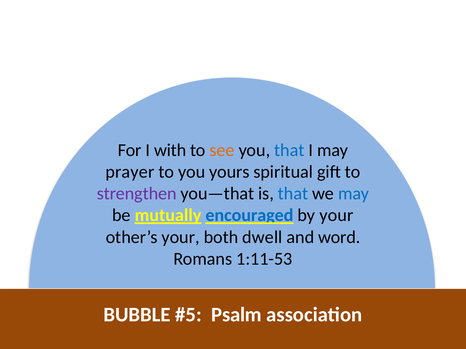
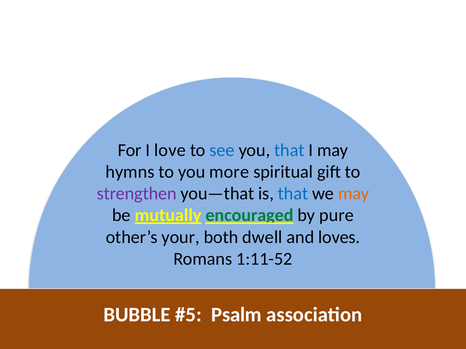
with: with -> love
see colour: orange -> blue
prayer: prayer -> hymns
yours: yours -> more
may at (354, 194) colour: blue -> orange
encouraged colour: blue -> green
by your: your -> pure
word: word -> loves
1:11-53: 1:11-53 -> 1:11-52
